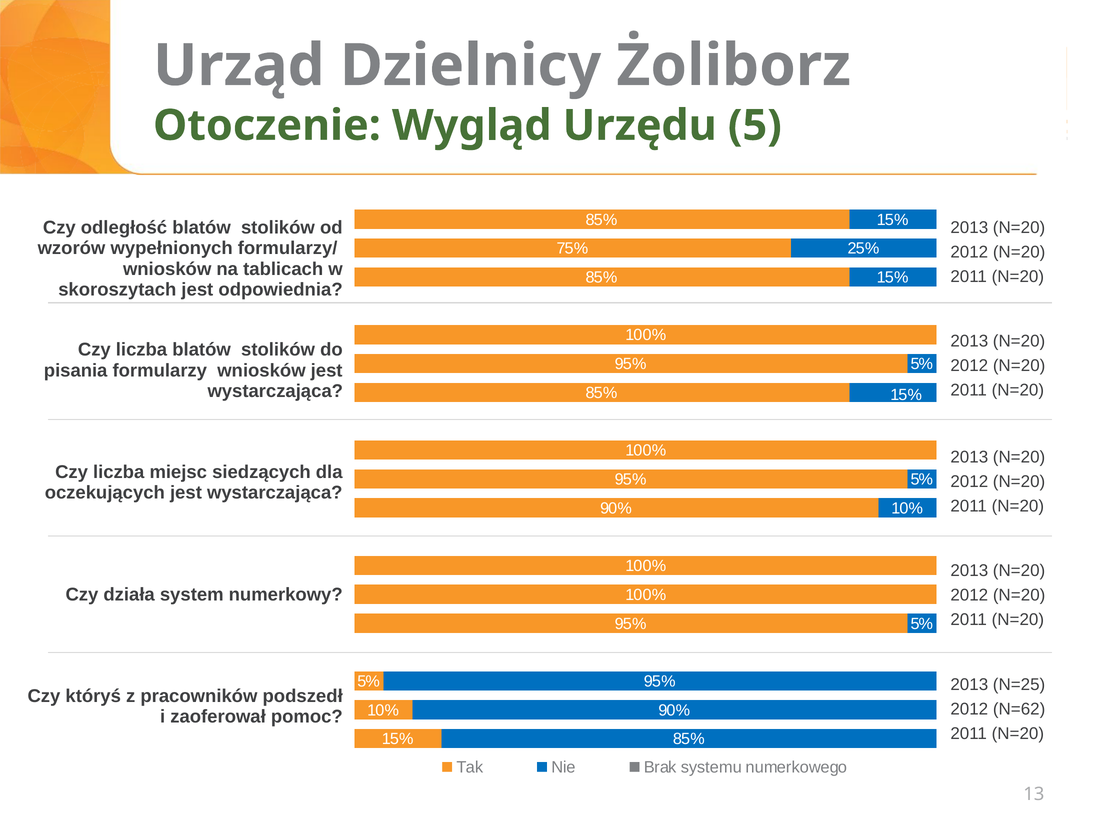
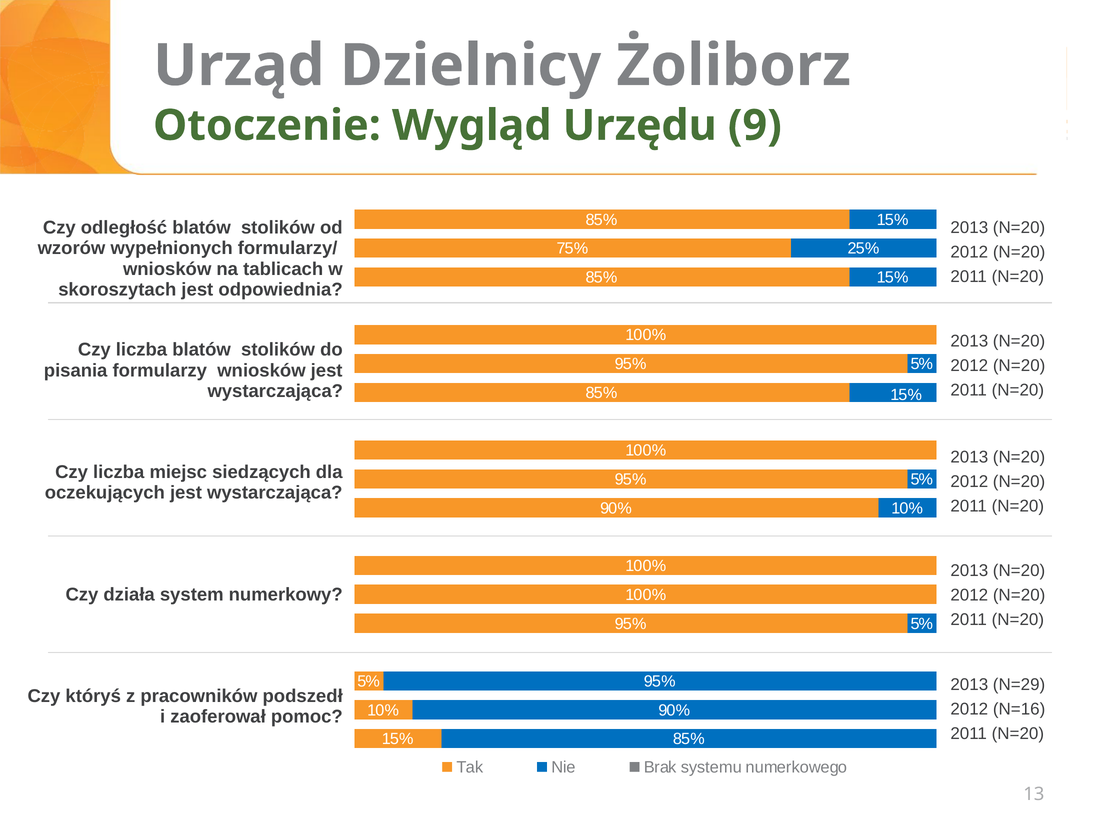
5: 5 -> 9
N=25: N=25 -> N=29
N=62: N=62 -> N=16
